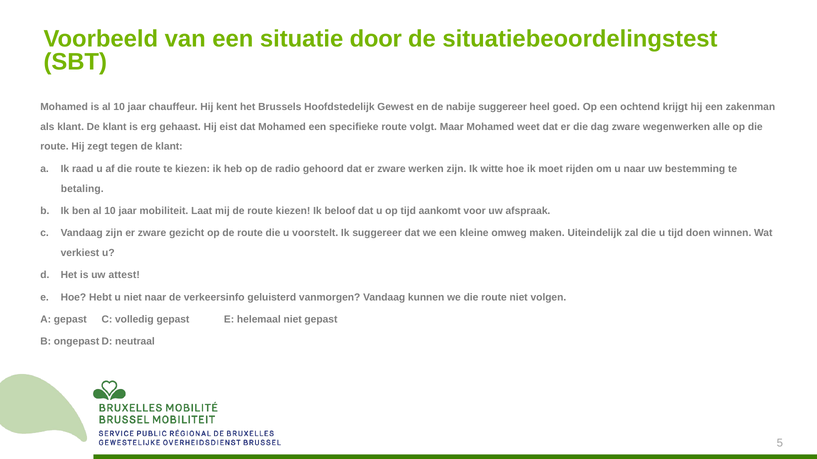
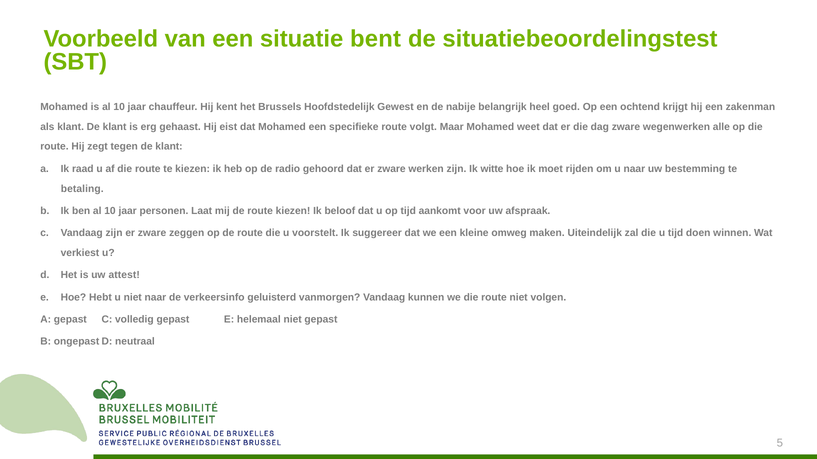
door: door -> bent
nabije suggereer: suggereer -> belangrijk
mobiliteit: mobiliteit -> personen
gezicht: gezicht -> zeggen
